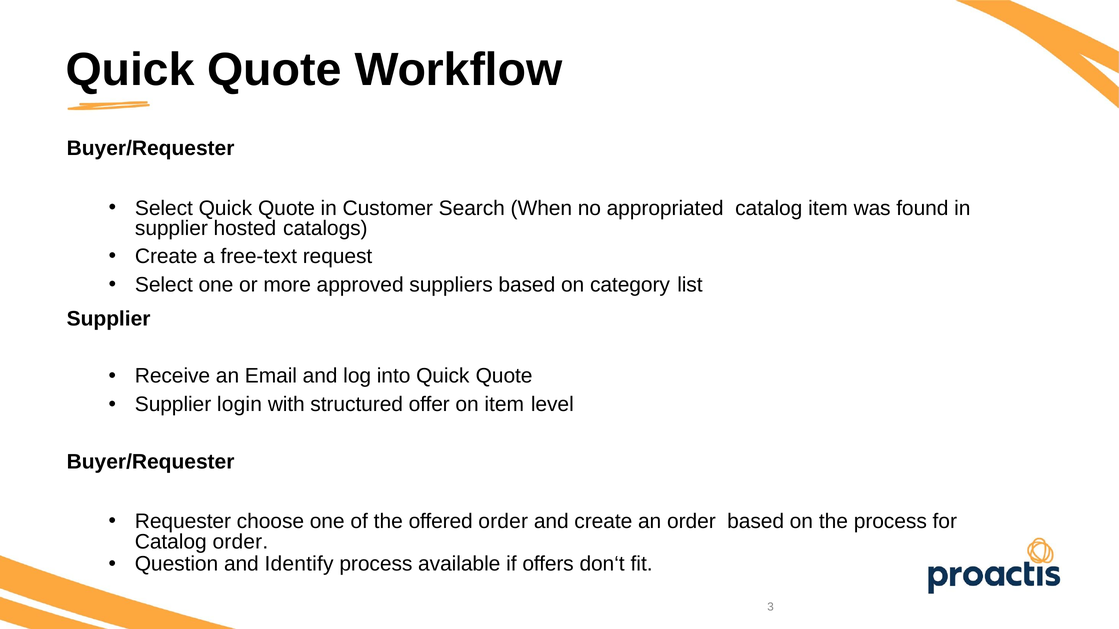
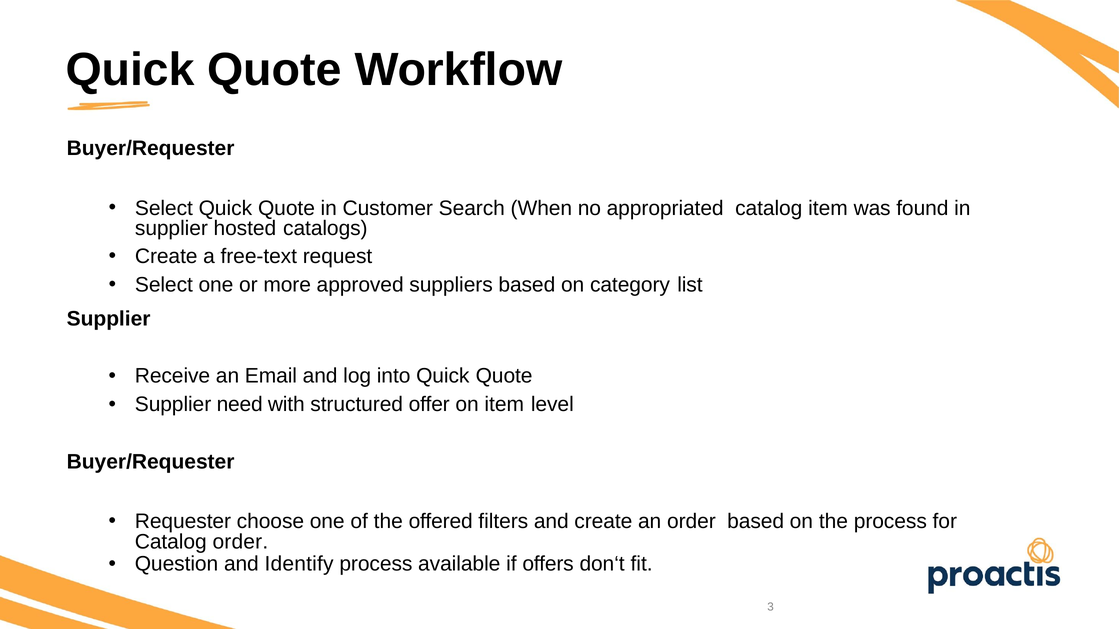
login: login -> need
offered order: order -> filters
